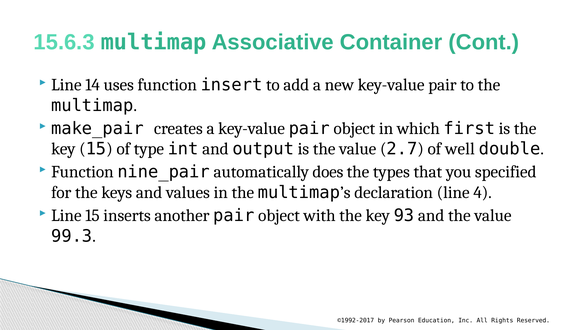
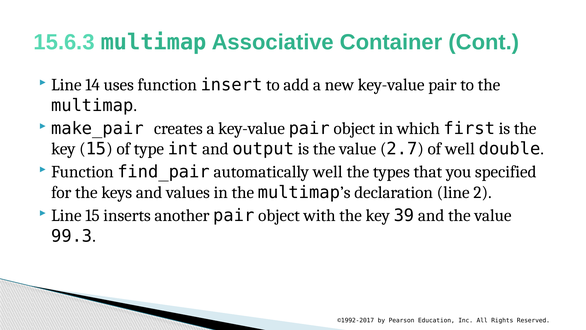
nine_pair: nine_pair -> find_pair
automatically does: does -> well
4: 4 -> 2
93: 93 -> 39
